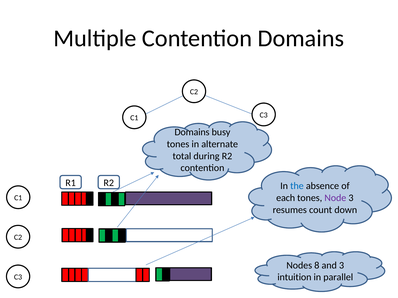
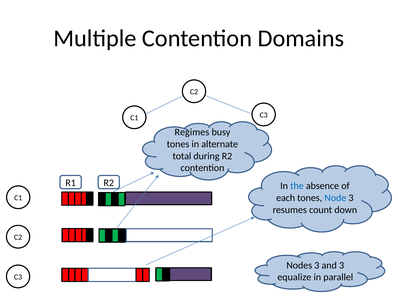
Domains at (192, 132): Domains -> Regimes
Node colour: purple -> blue
Nodes 8: 8 -> 3
intuition: intuition -> equalize
